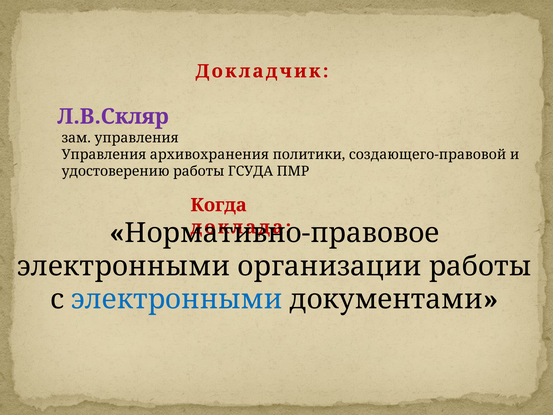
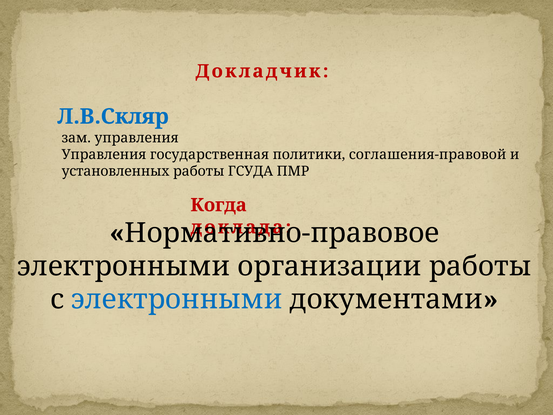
Л.В.Скляр colour: purple -> blue
архивохранения: архивохранения -> государственная
создающего-правовой: создающего-правовой -> соглашения-правовой
удостоверению: удостоверению -> установленных
